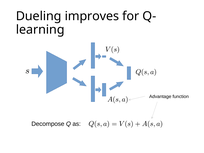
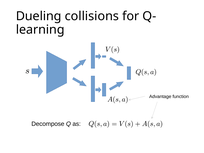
improves: improves -> collisions
